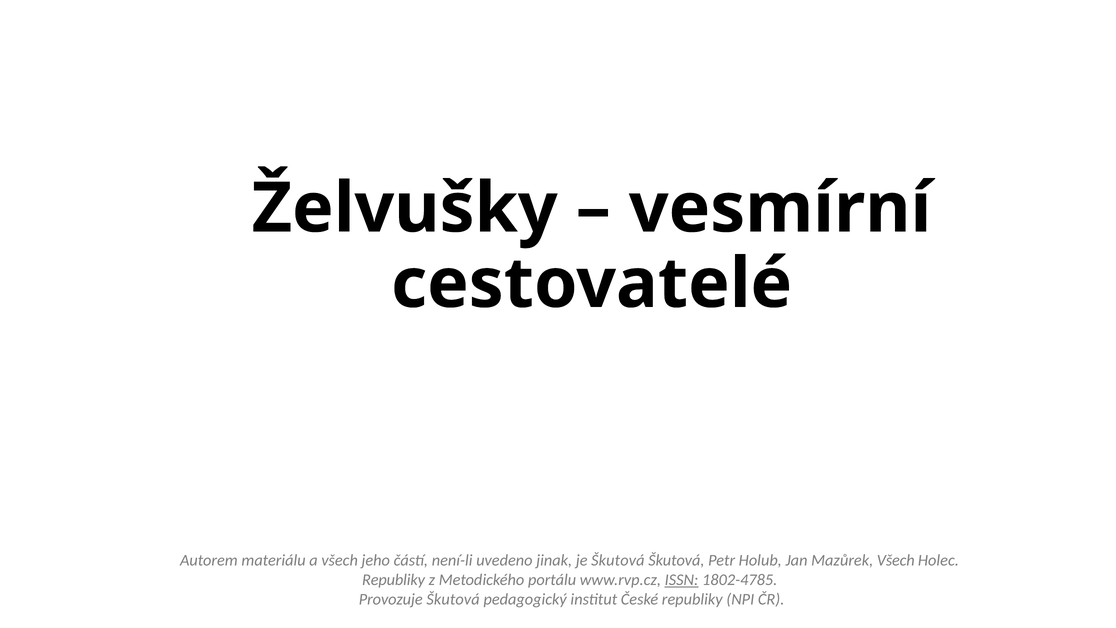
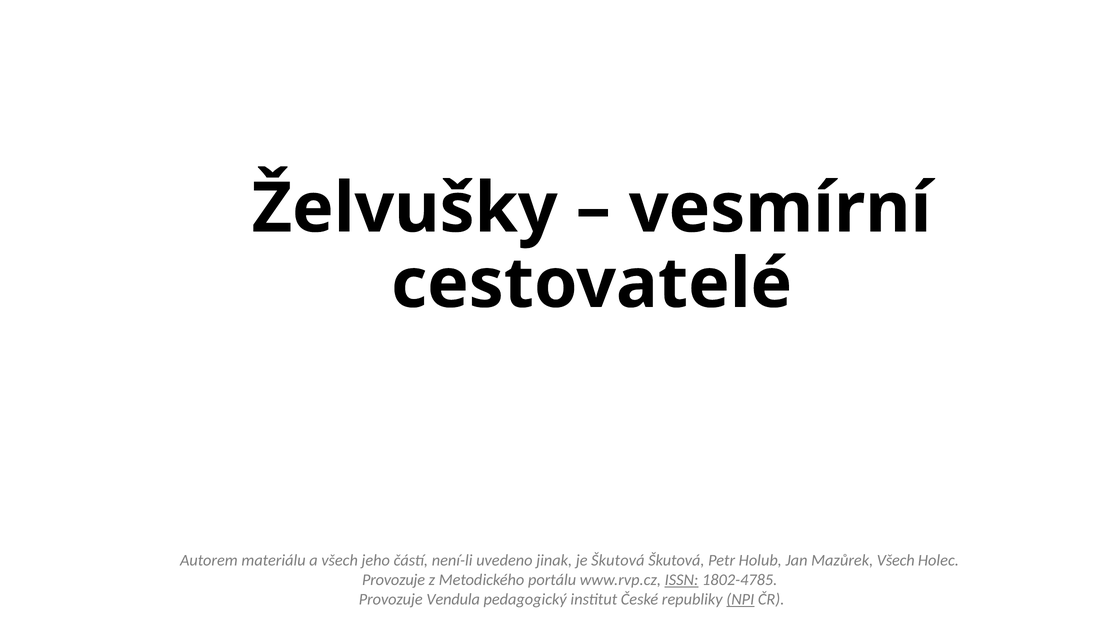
Republiky at (394, 580): Republiky -> Provozuje
Provozuje Škutová: Škutová -> Vendula
NPI underline: none -> present
